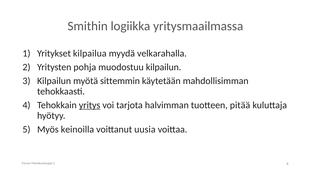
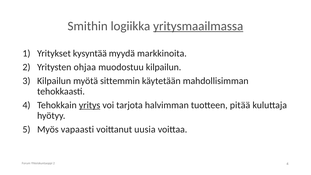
yritysmaailmassa underline: none -> present
kilpailua: kilpailua -> kysyntää
velkarahalla: velkarahalla -> markkinoita
pohja: pohja -> ohjaa
keinoilla: keinoilla -> vapaasti
